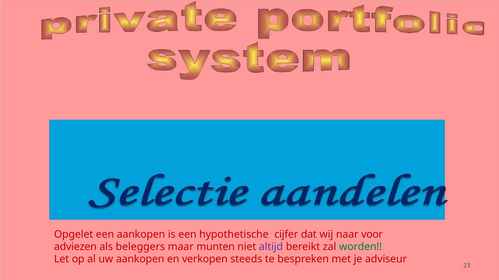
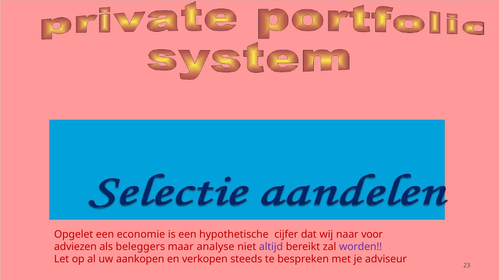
een aankopen: aankopen -> economie
munten: munten -> analyse
worden colour: green -> purple
